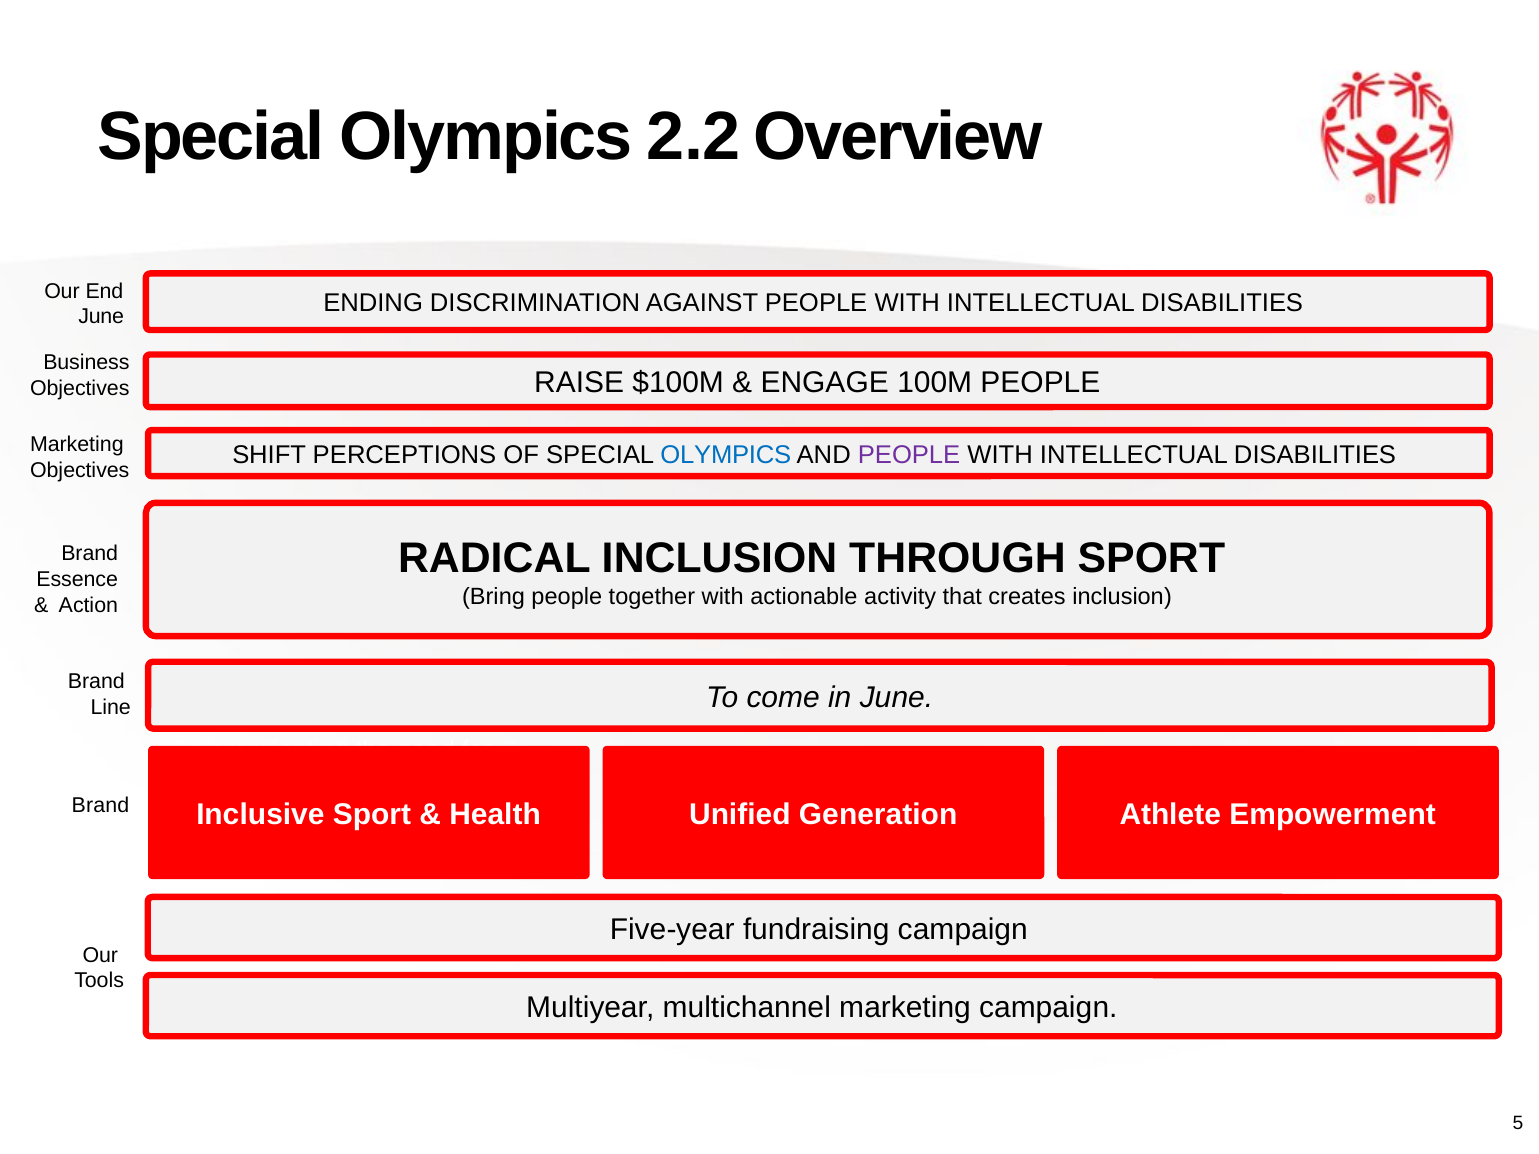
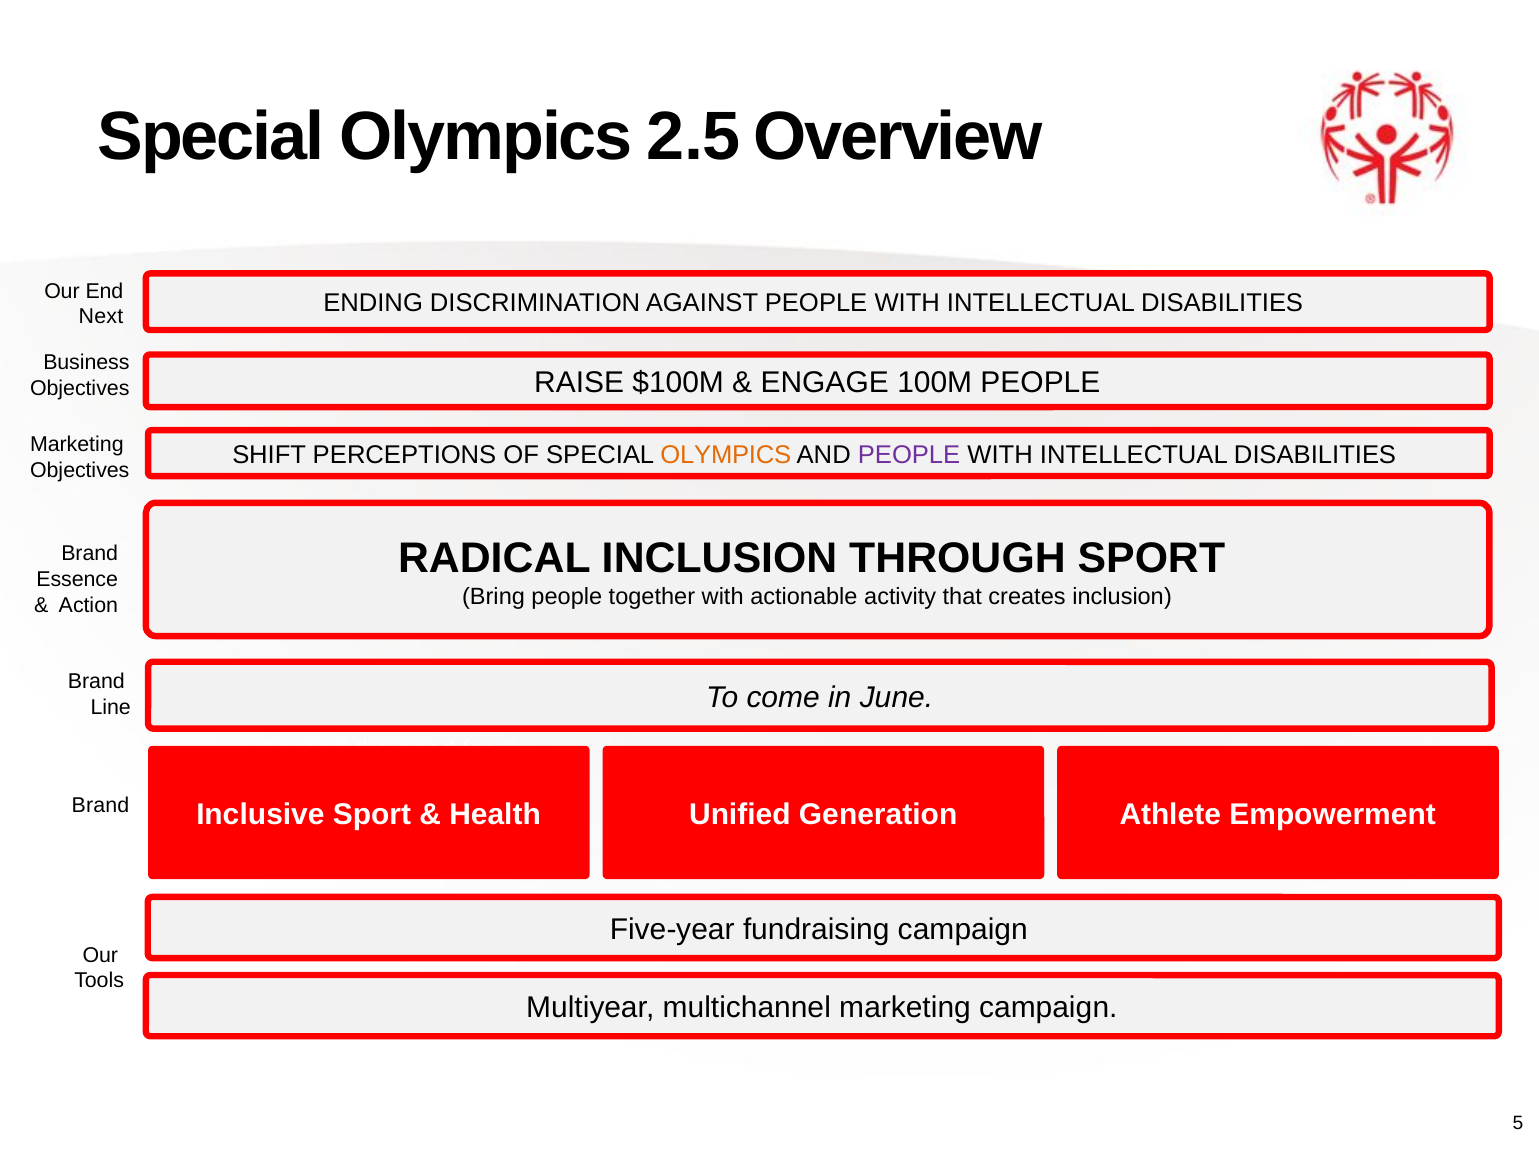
2.2: 2.2 -> 2.5
June at (101, 317): June -> Next
OLYMPICS at (726, 455) colour: blue -> orange
